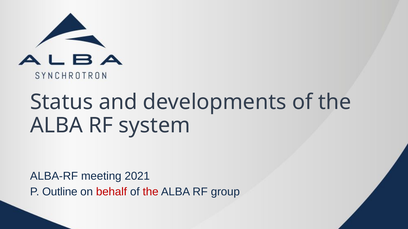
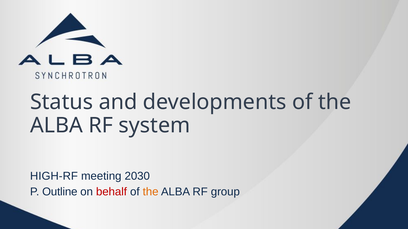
ALBA-RF: ALBA-RF -> HIGH-RF
2021: 2021 -> 2030
the at (151, 192) colour: red -> orange
